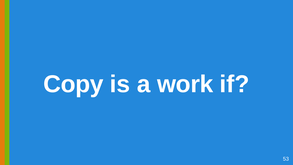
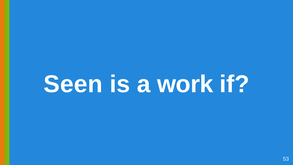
Copy: Copy -> Seen
